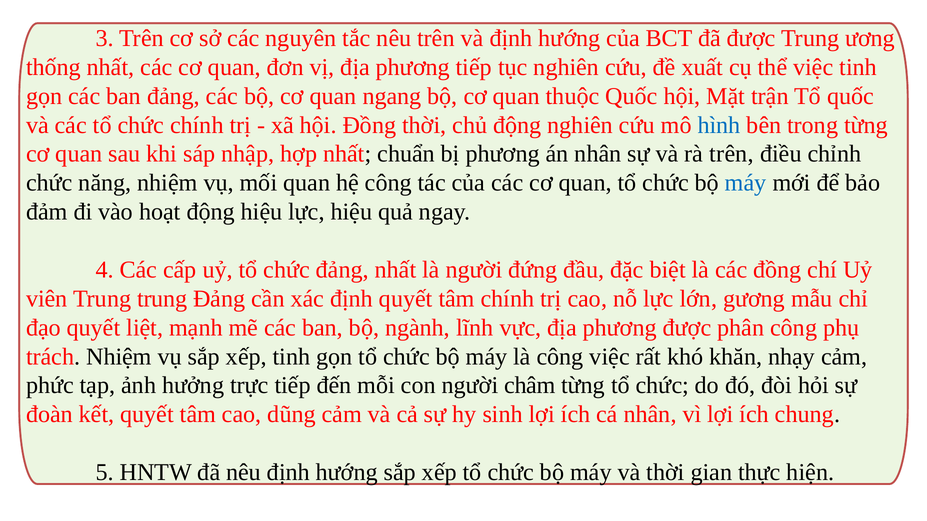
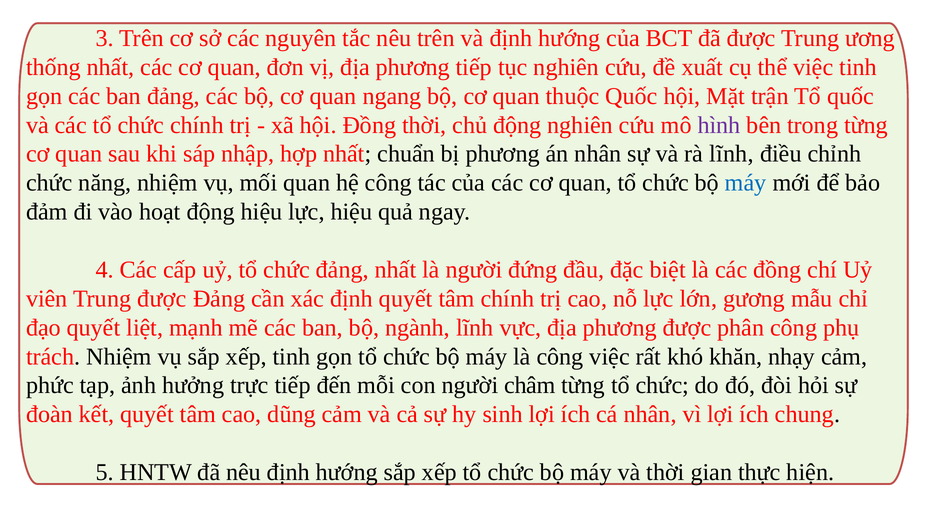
hình colour: blue -> purple
rà trên: trên -> lĩnh
Trung trung: trung -> được
